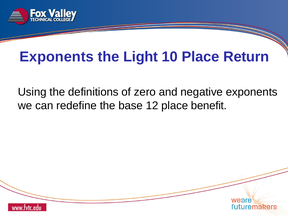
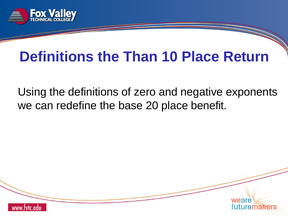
Exponents at (57, 57): Exponents -> Definitions
Light: Light -> Than
12: 12 -> 20
